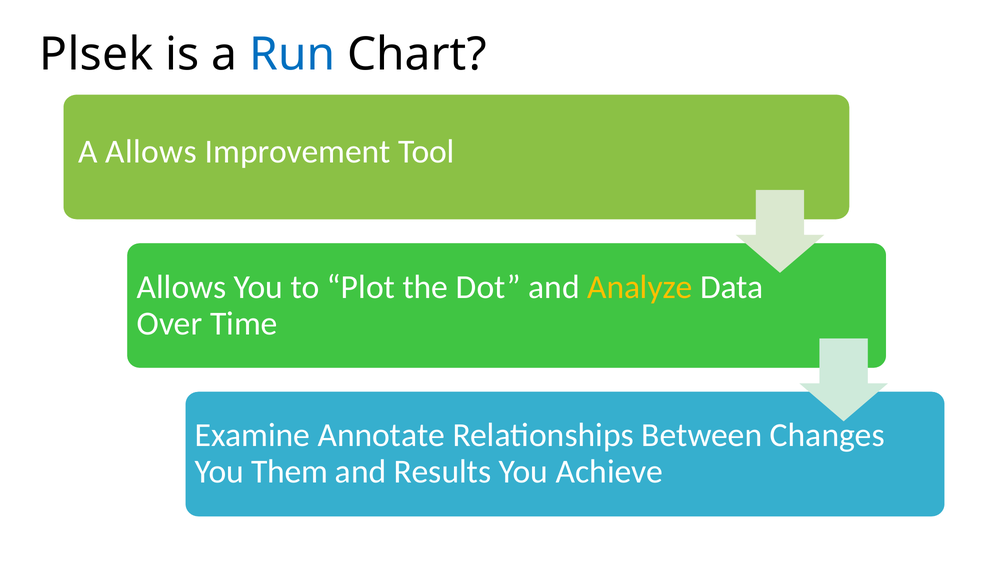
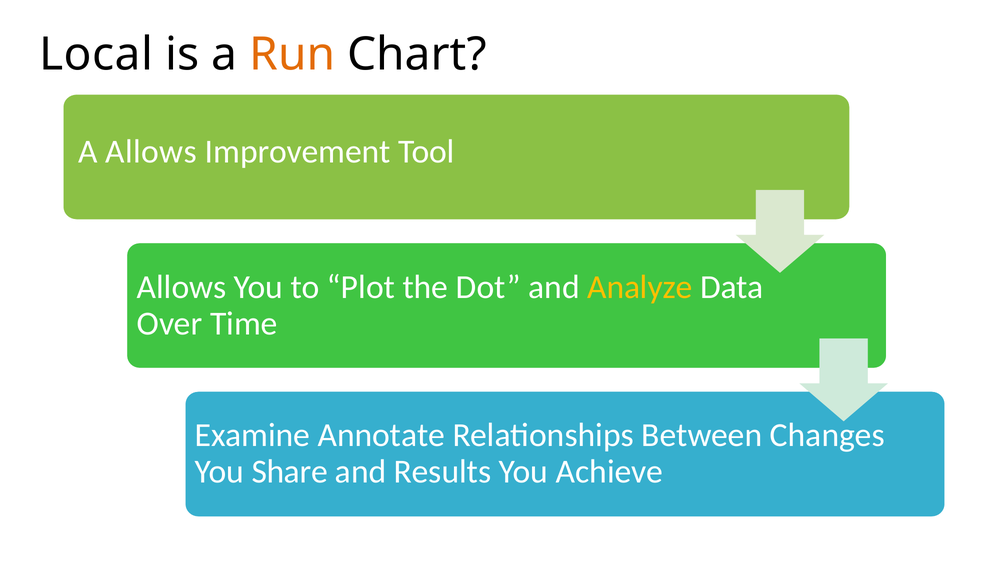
Plsek: Plsek -> Local
Run colour: blue -> orange
Them: Them -> Share
